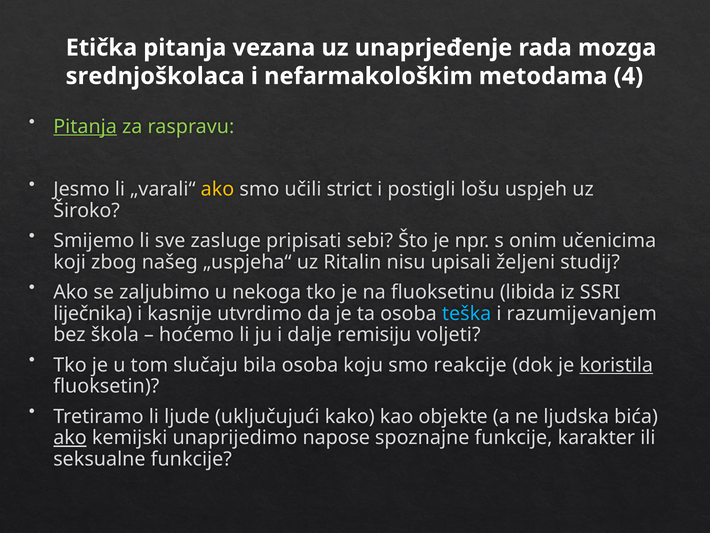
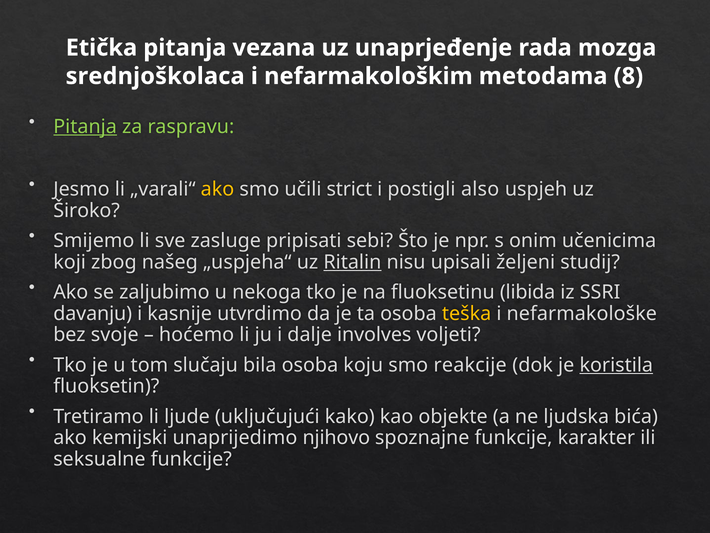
4: 4 -> 8
lošu: lošu -> also
Ritalin underline: none -> present
liječnika: liječnika -> davanju
teška colour: light blue -> yellow
razumijevanjem: razumijevanjem -> nefarmakološke
škola: škola -> svoje
remisiju: remisiju -> involves
ako at (70, 437) underline: present -> none
napose: napose -> njihovo
